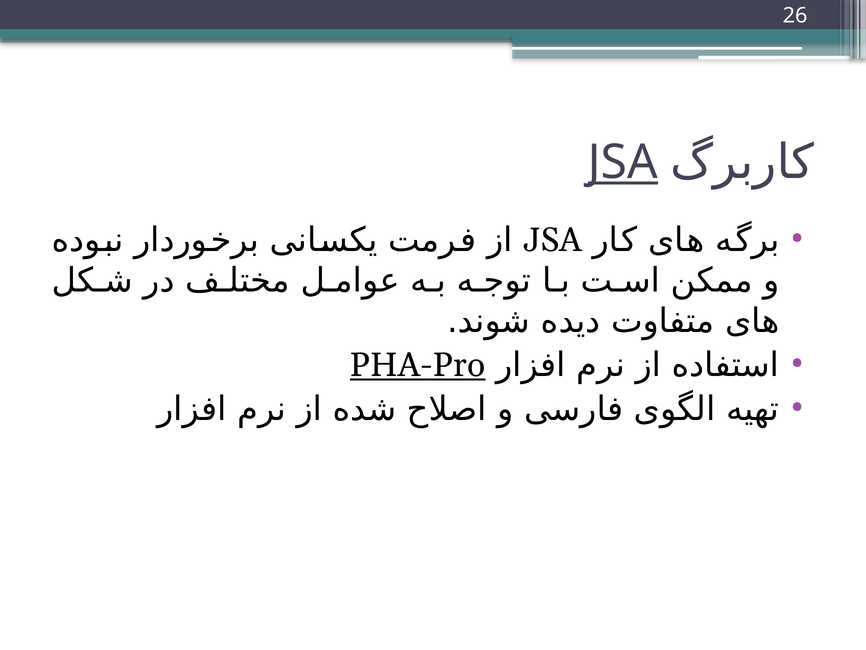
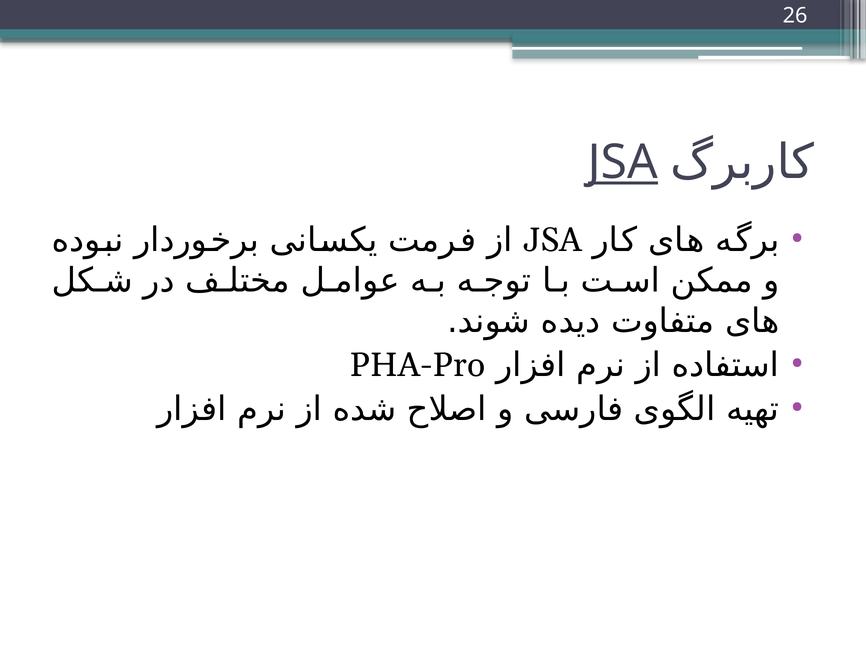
PHA-Pro underline: present -> none
